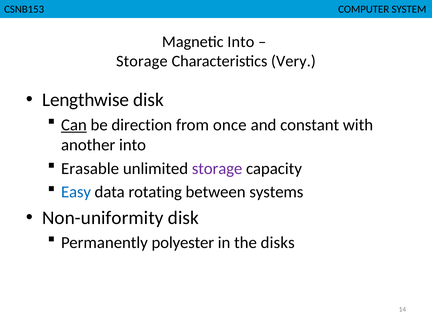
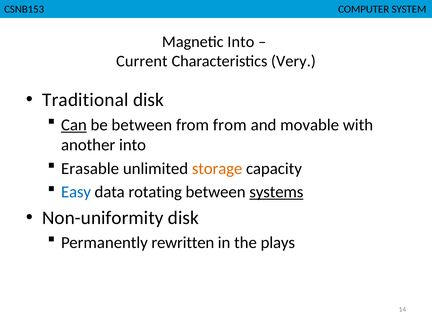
Storage at (142, 61): Storage -> Current
Lengthwise: Lengthwise -> Traditional
be direction: direction -> between
from once: once -> from
constant: constant -> movable
storage at (217, 169) colour: purple -> orange
systems underline: none -> present
polyester: polyester -> rewritten
disks: disks -> plays
